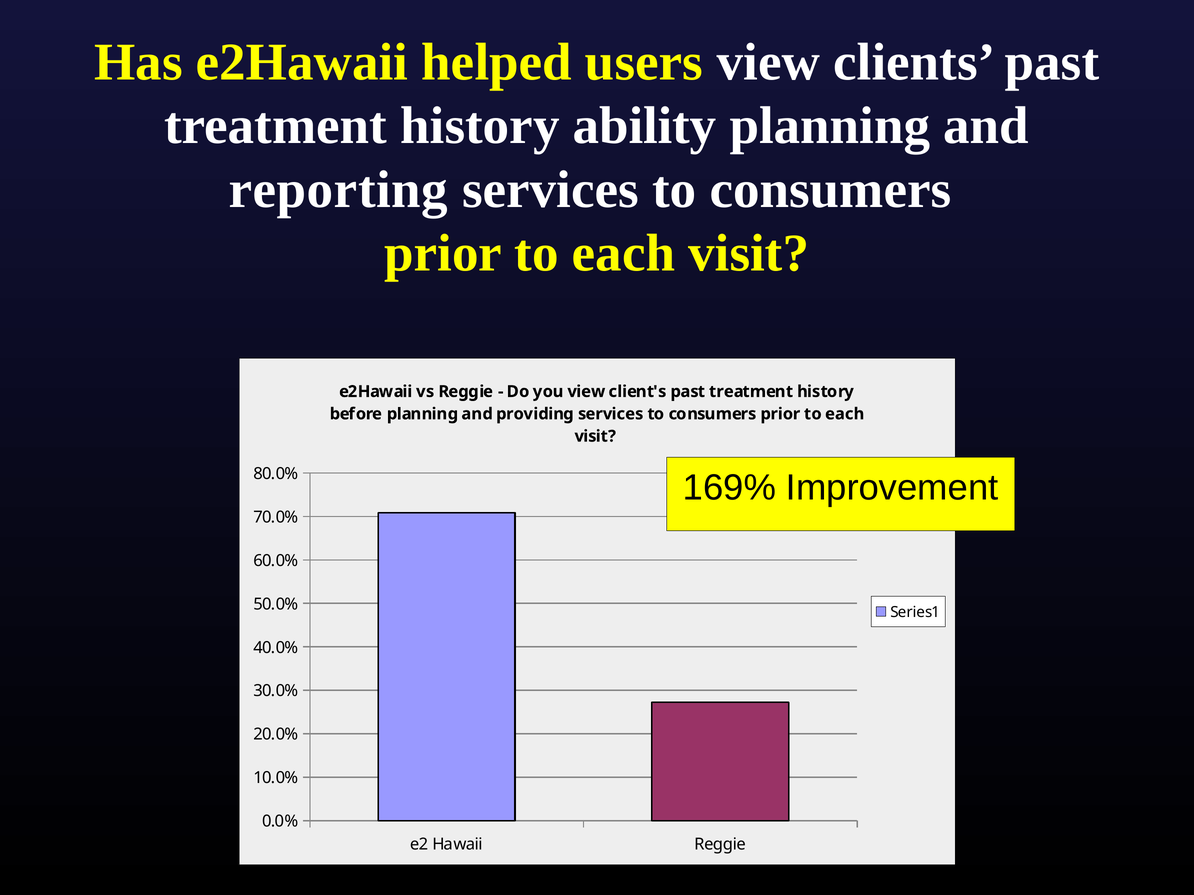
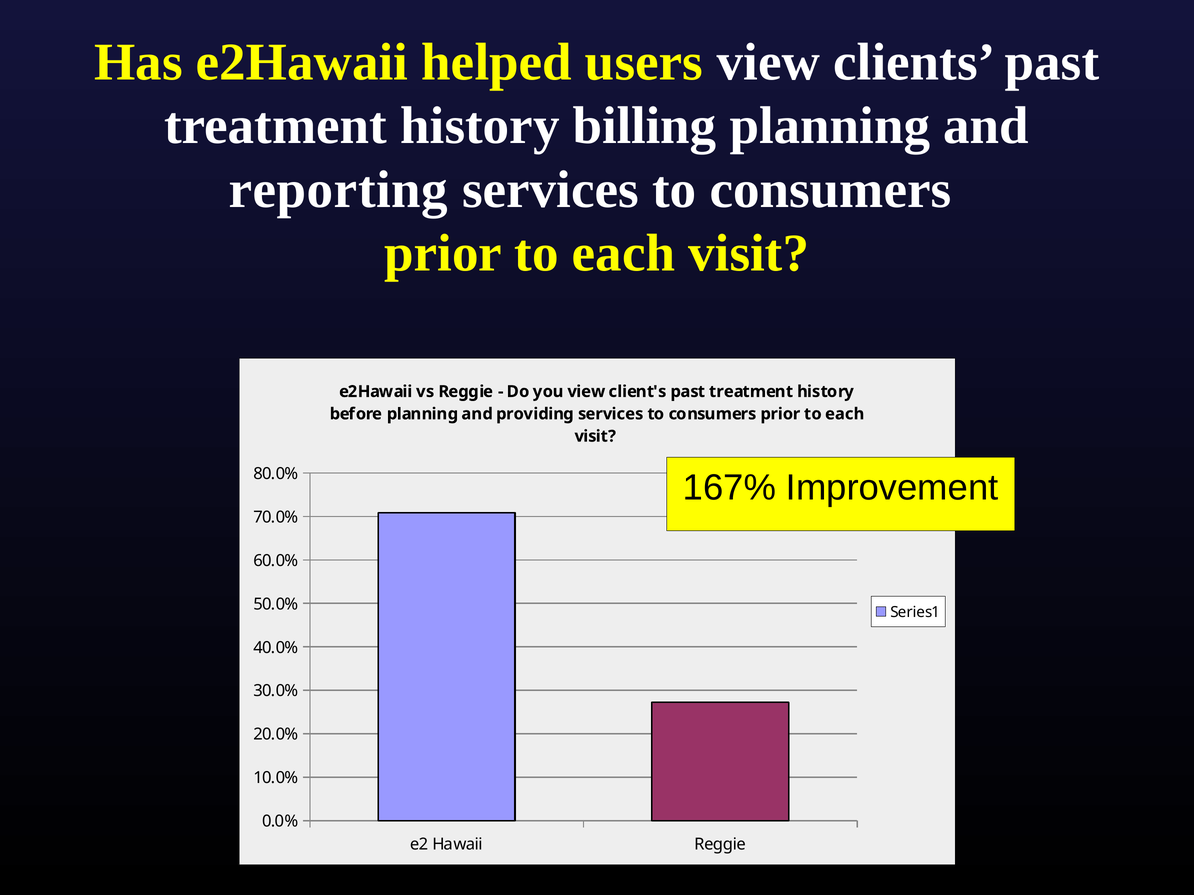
ability: ability -> billing
169%: 169% -> 167%
